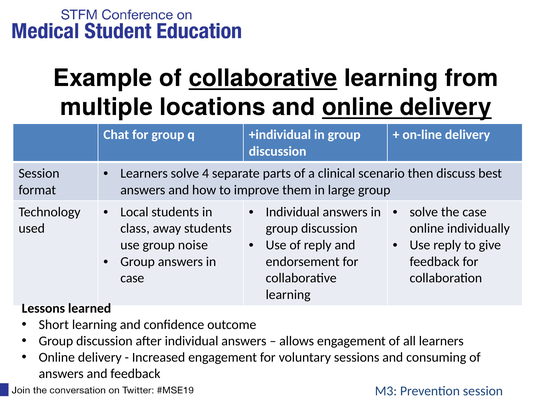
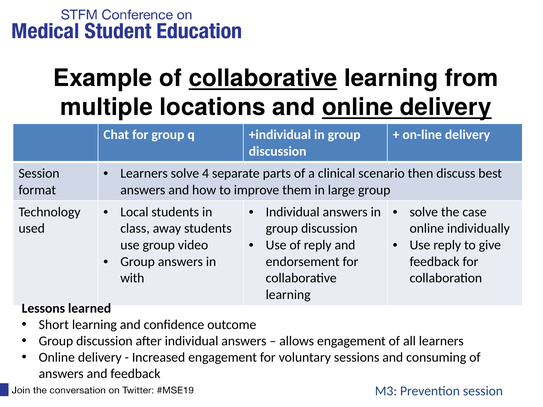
noise: noise -> video
case at (132, 278): case -> with
